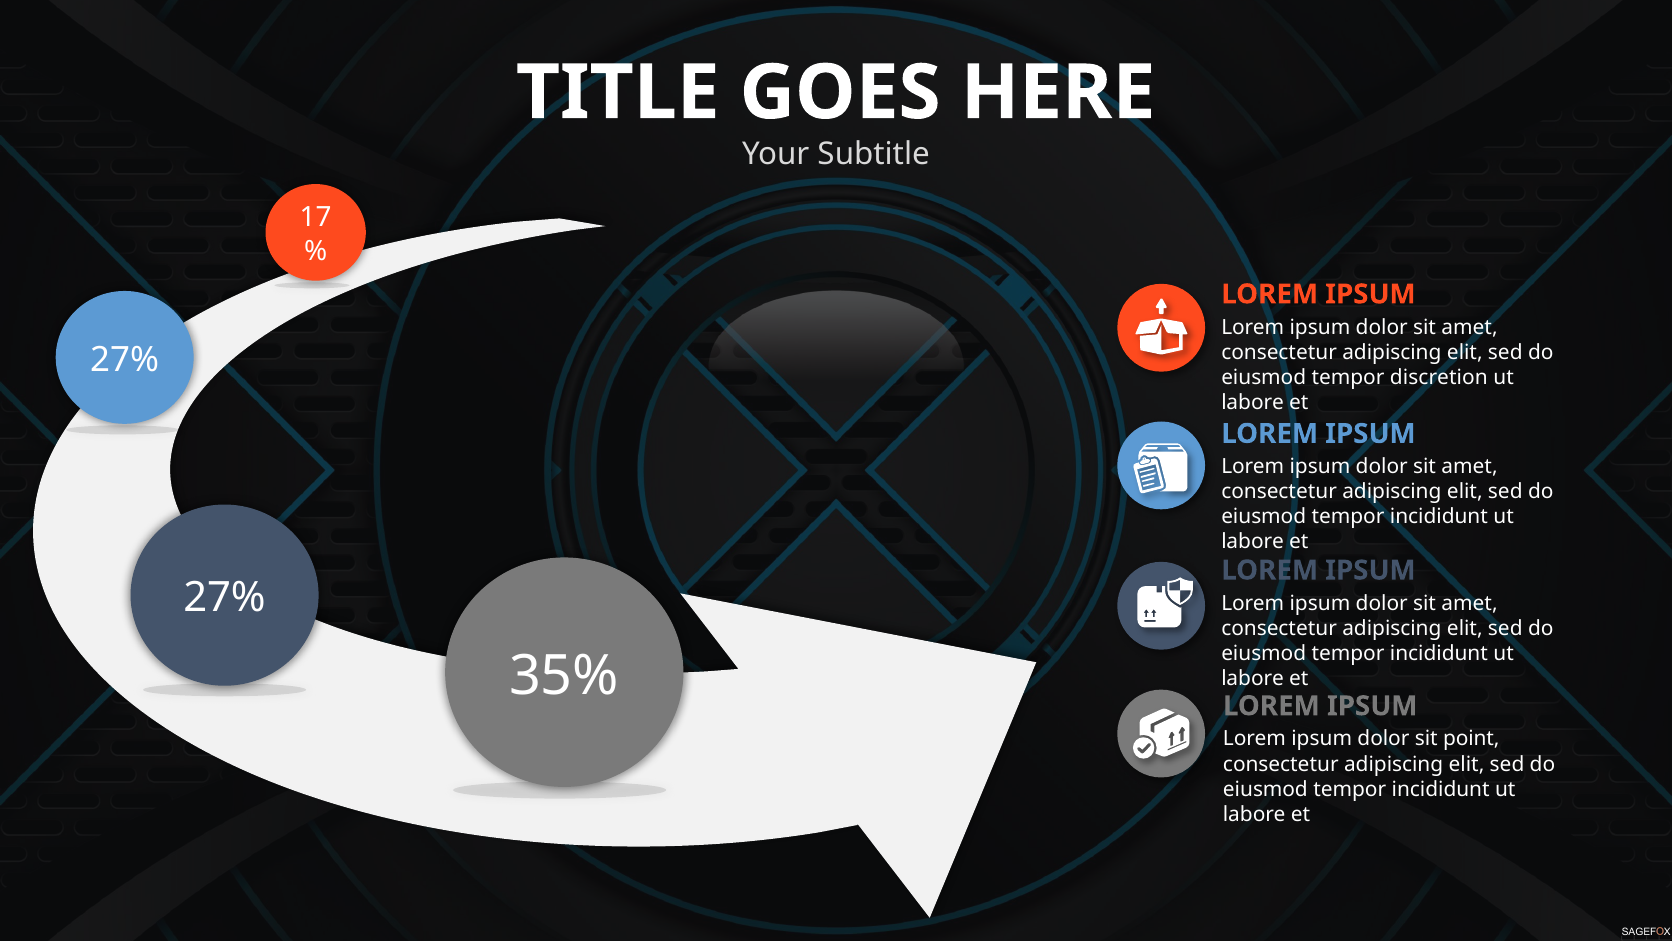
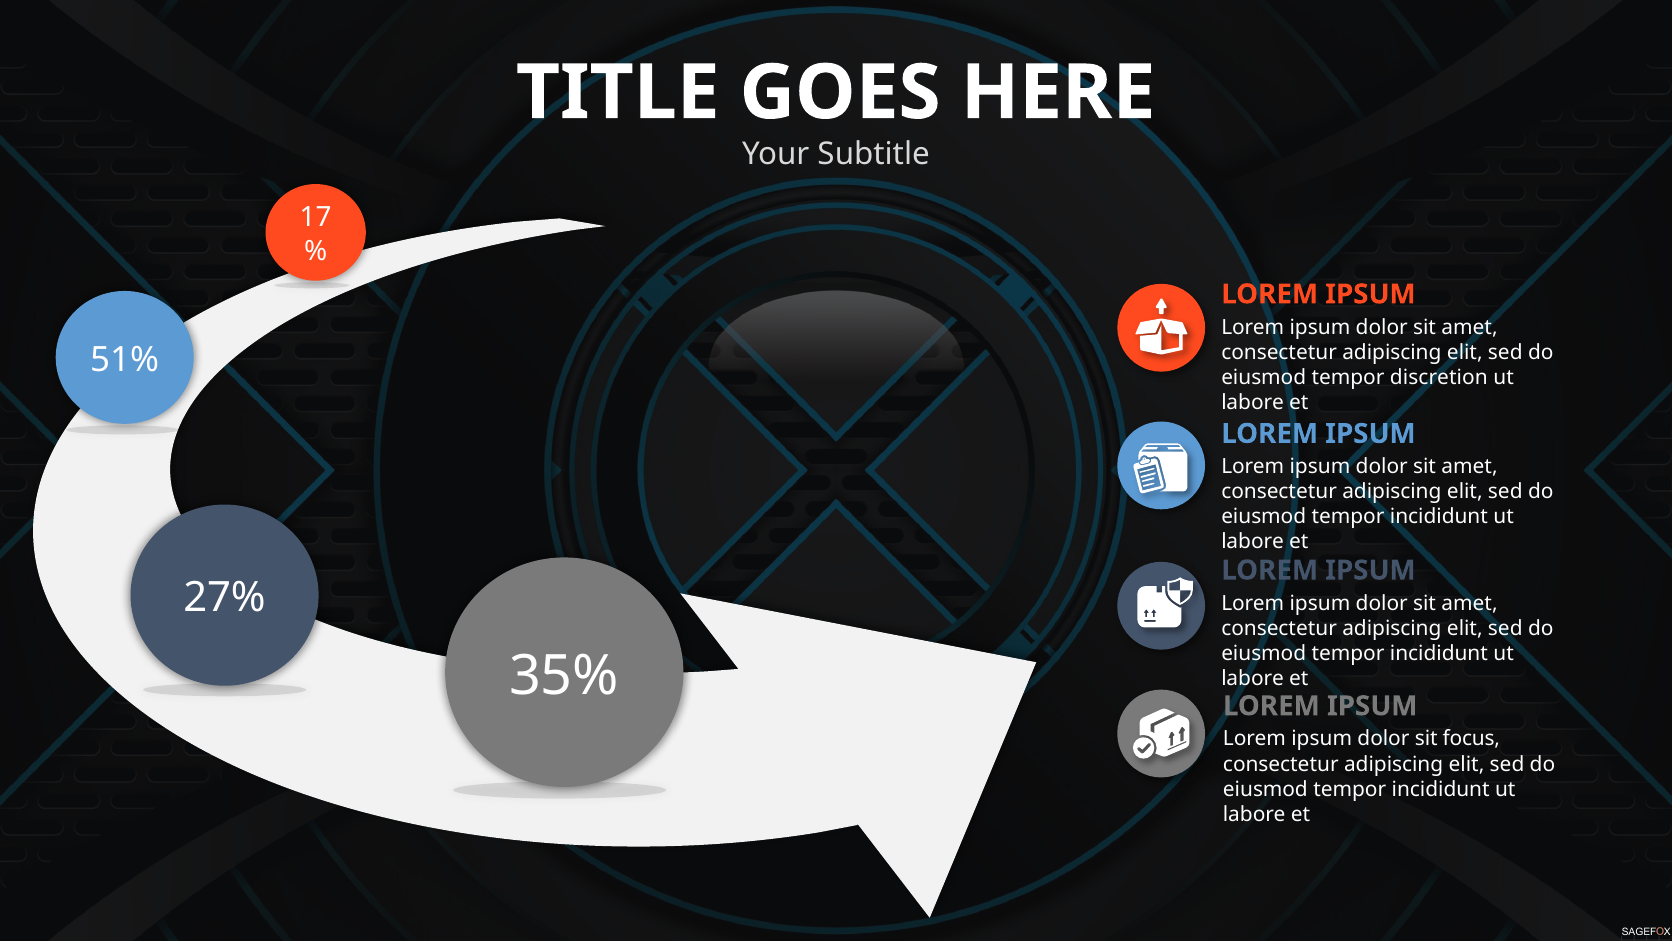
27% at (125, 360): 27% -> 51%
point: point -> focus
